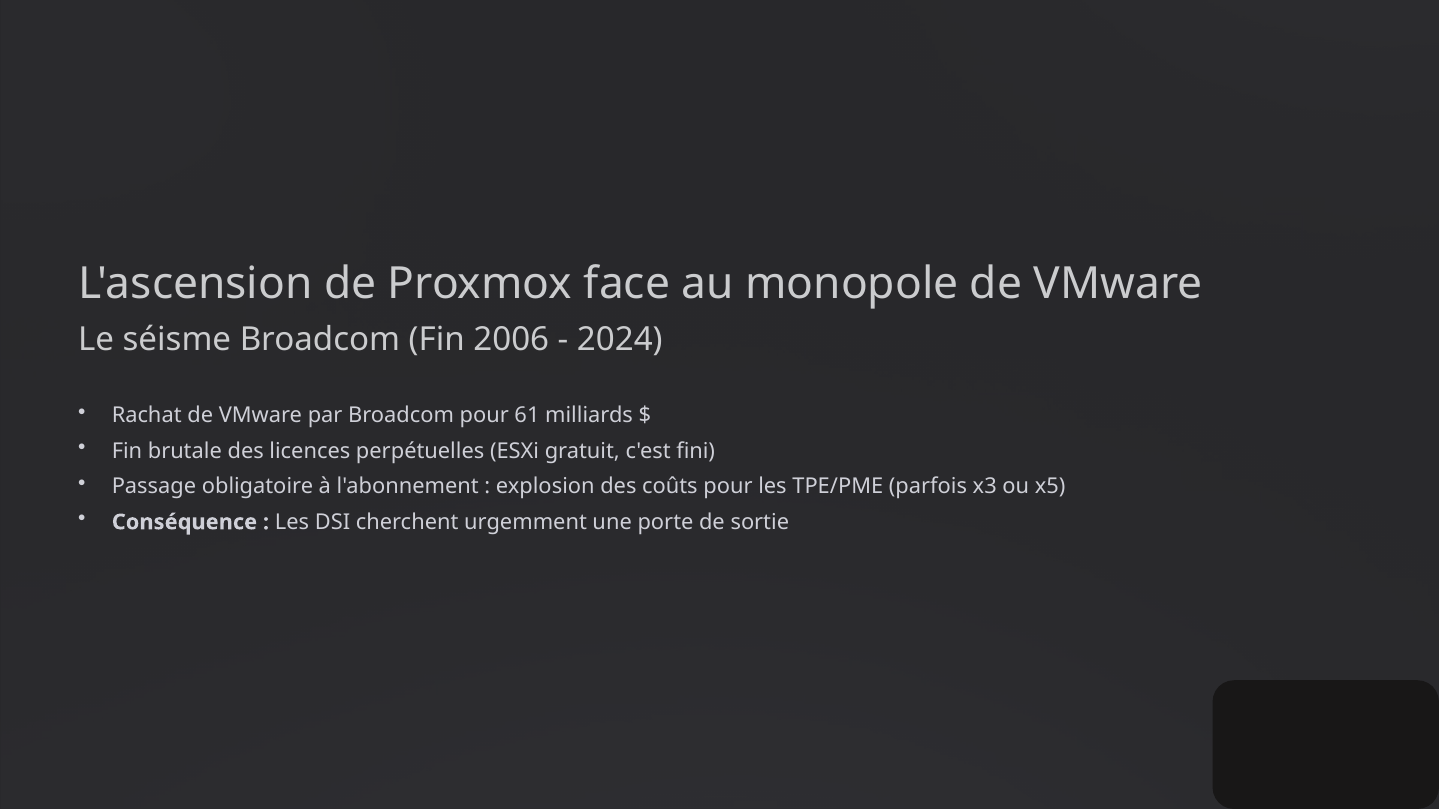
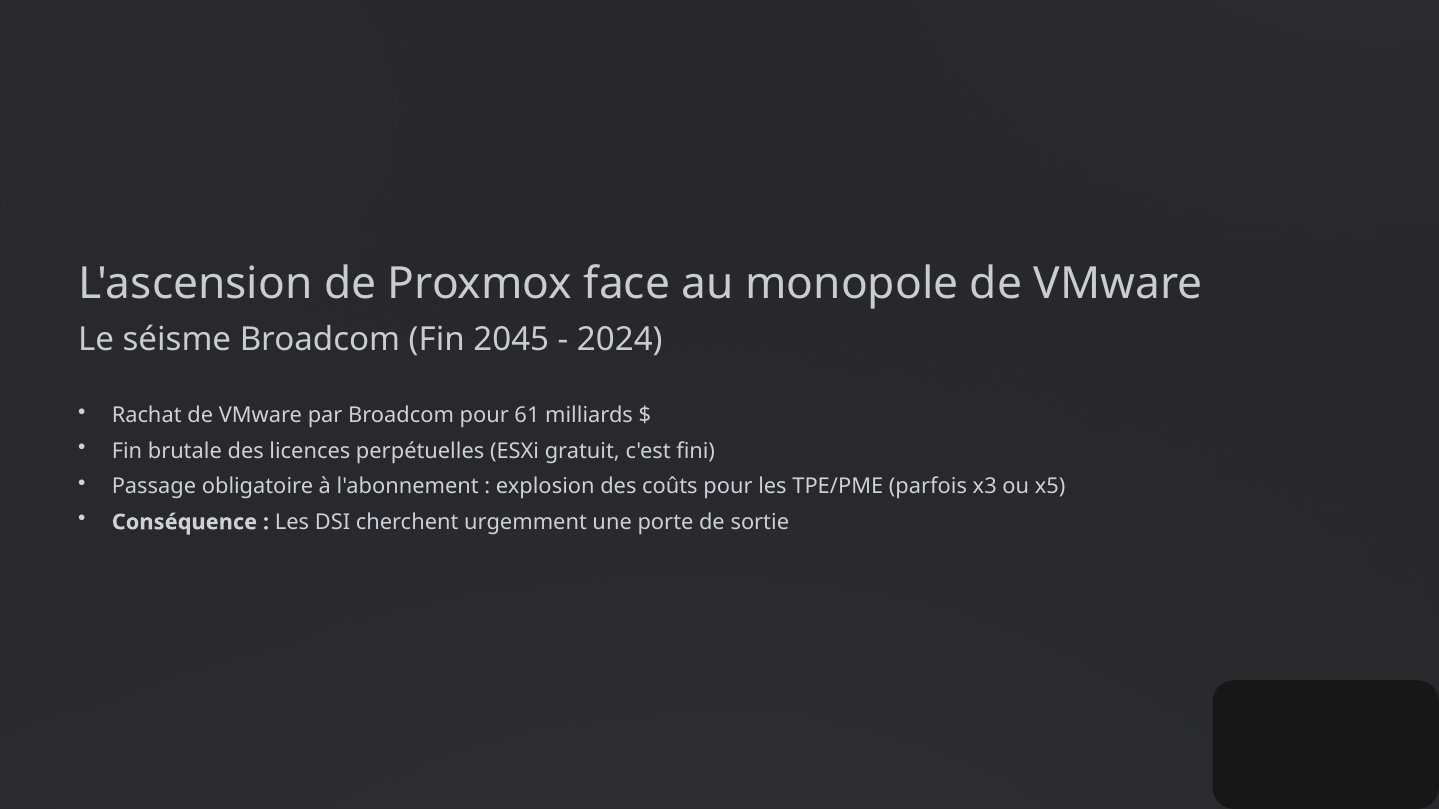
2006: 2006 -> 2045
